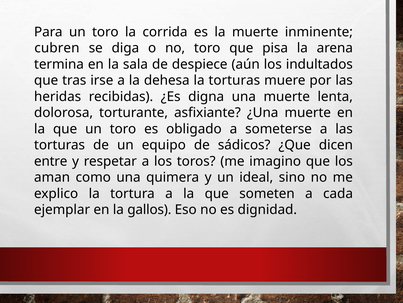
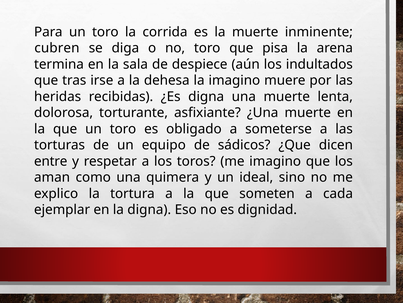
la torturas: torturas -> imagino
la gallos: gallos -> digna
